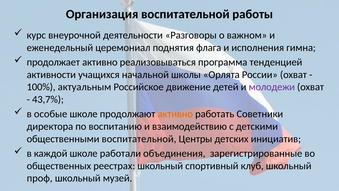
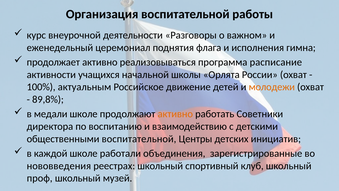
тенденцией: тенденцией -> расписание
молодежи colour: purple -> orange
43,7%: 43,7% -> 89,8%
особые: особые -> медали
общественных: общественных -> нововведения
